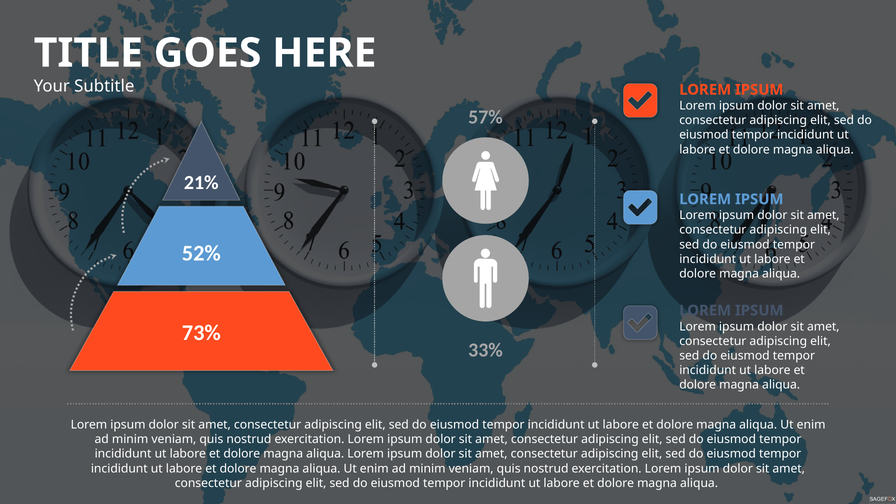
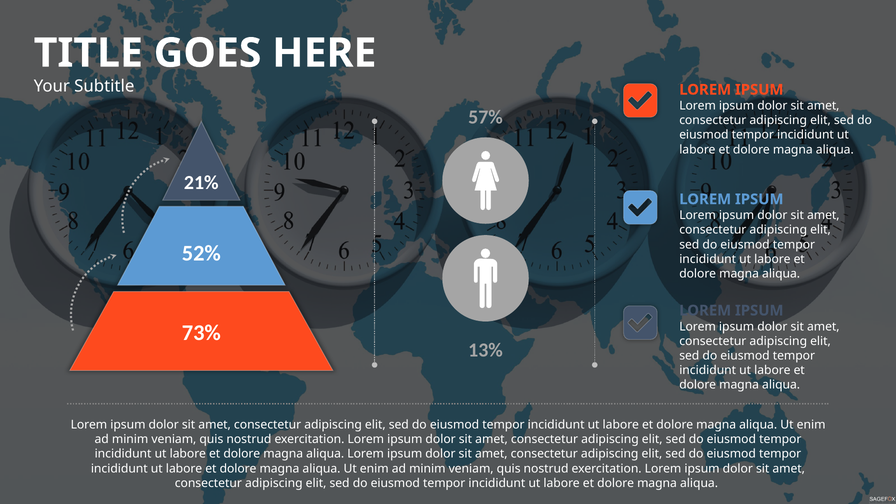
33%: 33% -> 13%
